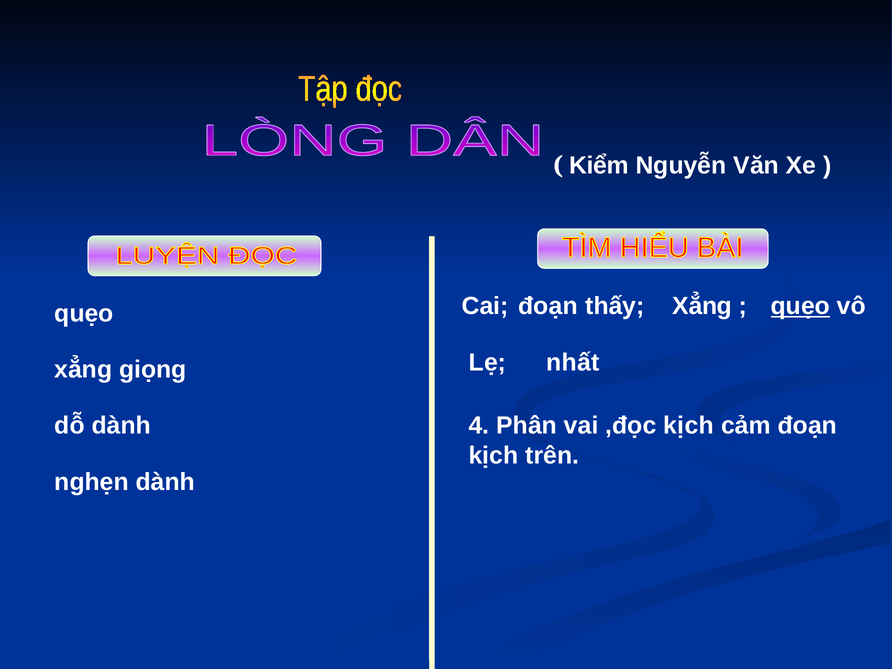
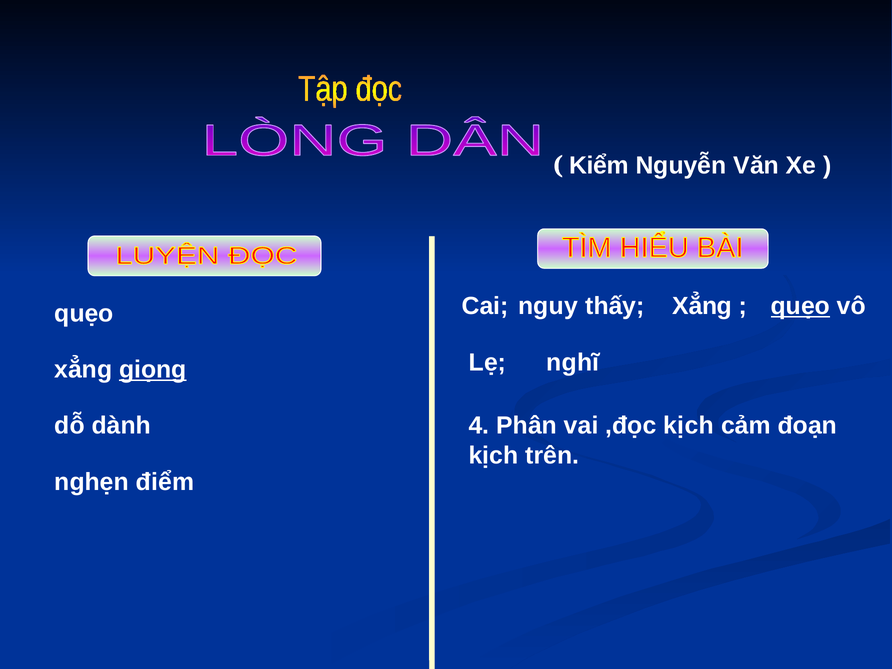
Cai đoạn: đoạn -> nguy
nhất: nhất -> nghĩ
giọng underline: none -> present
nghẹn dành: dành -> điểm
